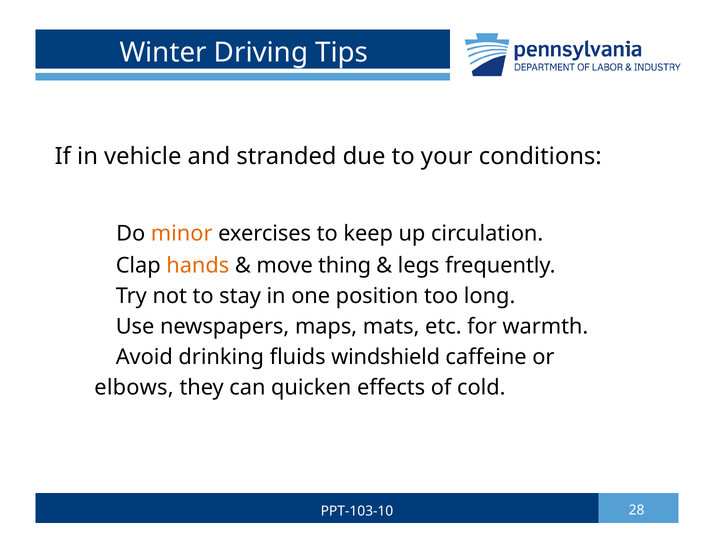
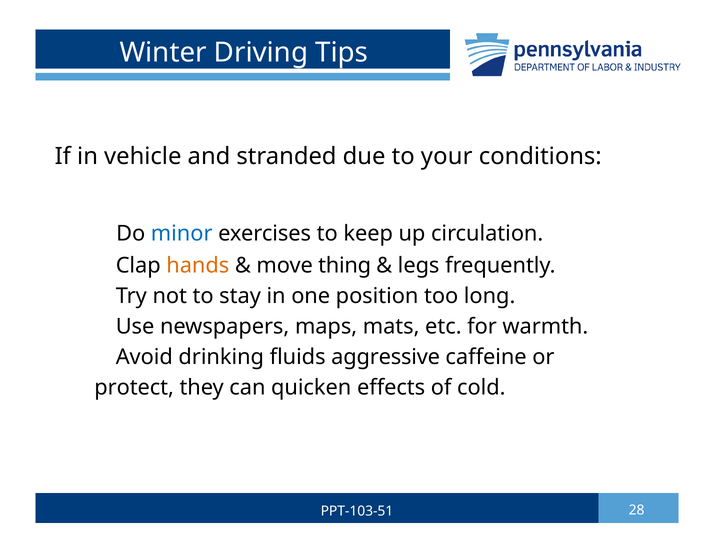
minor colour: orange -> blue
windshield: windshield -> aggressive
elbows: elbows -> protect
PPT-103-10: PPT-103-10 -> PPT-103-51
